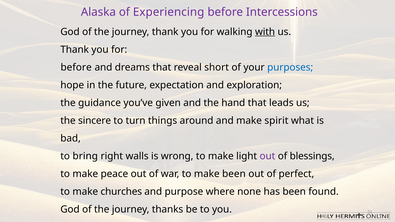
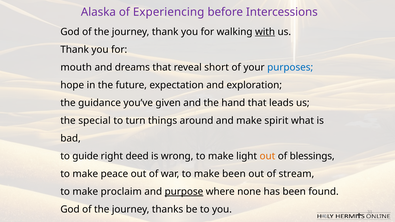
before at (76, 67): before -> mouth
sincere: sincere -> special
bring: bring -> guide
walls: walls -> deed
out at (267, 156) colour: purple -> orange
perfect: perfect -> stream
churches: churches -> proclaim
purpose underline: none -> present
